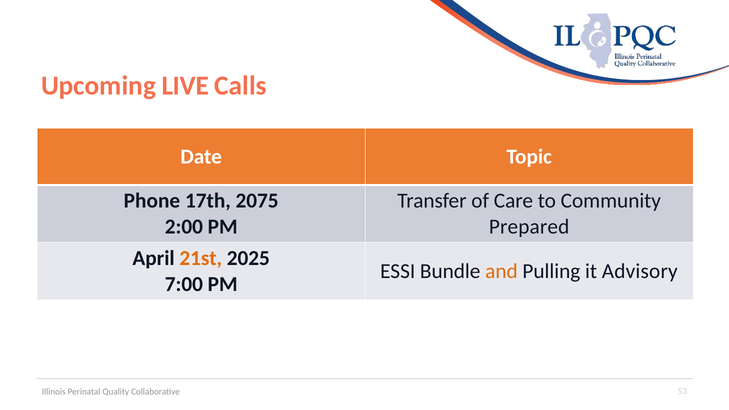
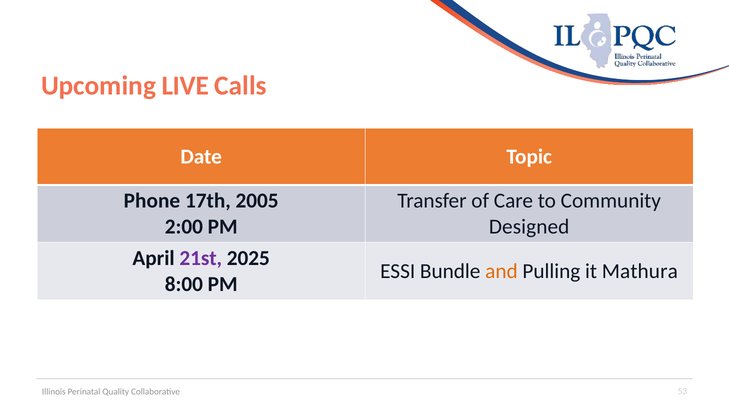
2075: 2075 -> 2005
Prepared: Prepared -> Designed
21st colour: orange -> purple
Advisory: Advisory -> Mathura
7:00: 7:00 -> 8:00
